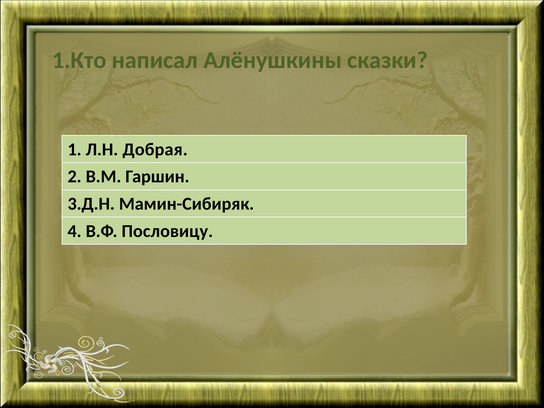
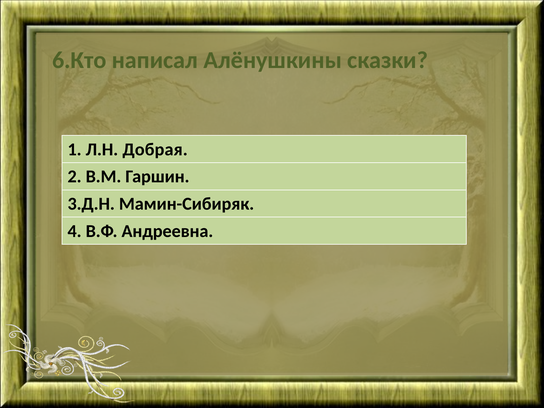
1.Кто: 1.Кто -> 6.Кто
Пословицу: Пословицу -> Андреевна
